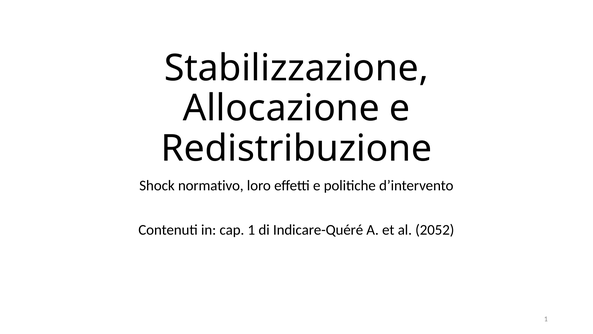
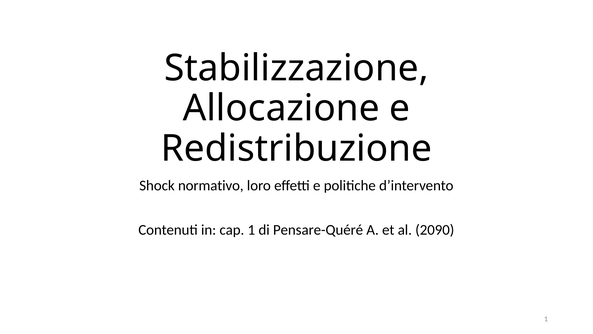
Indicare-Quéré: Indicare-Quéré -> Pensare-Quéré
2052: 2052 -> 2090
